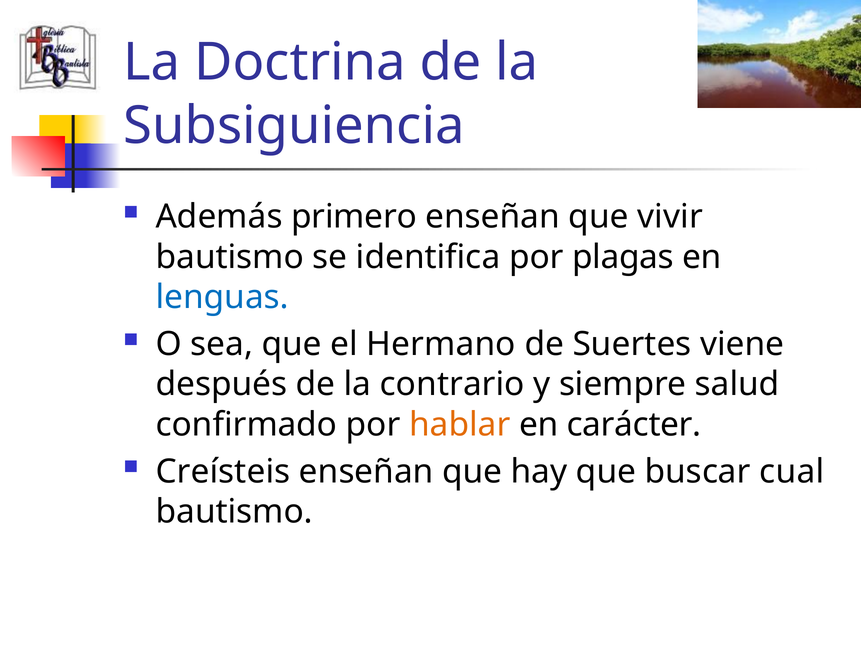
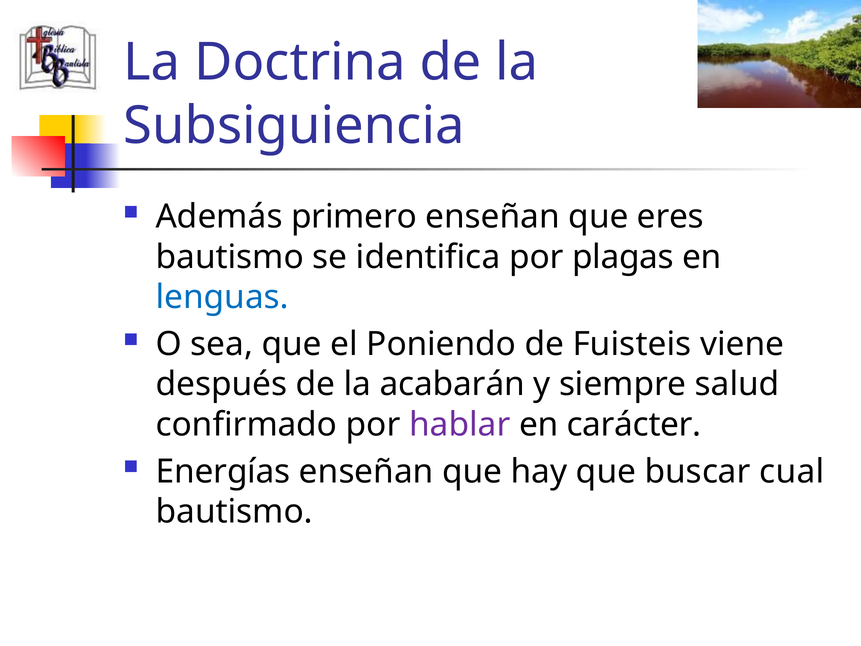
vivir: vivir -> eres
Hermano: Hermano -> Poniendo
Suertes: Suertes -> Fuisteis
contrario: contrario -> acabarán
hablar colour: orange -> purple
Creísteis: Creísteis -> Energías
